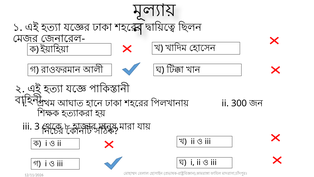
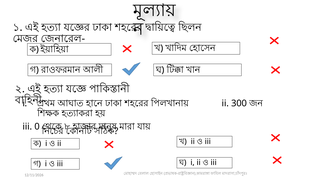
3: 3 -> 0
